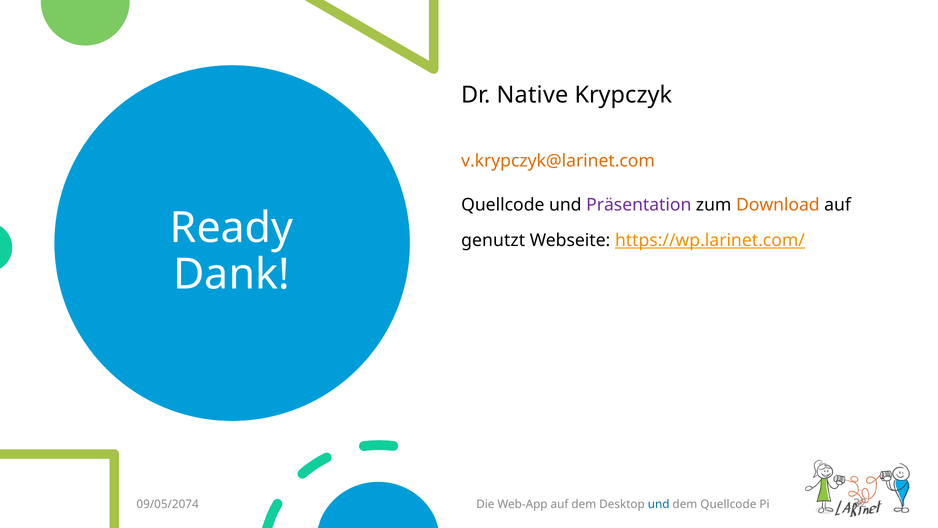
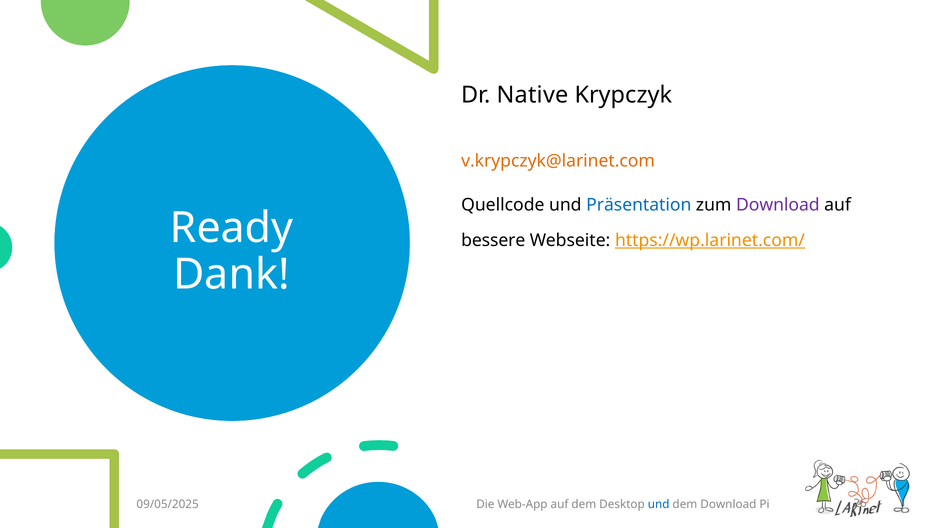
Präsentation colour: purple -> blue
Download at (778, 205) colour: orange -> purple
genutzt: genutzt -> bessere
09/05/2074: 09/05/2074 -> 09/05/2025
dem Quellcode: Quellcode -> Download
32: 32 -> 26
